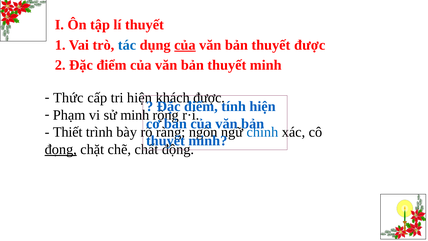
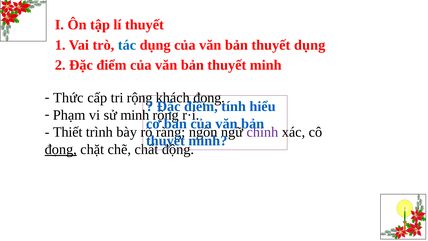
của at (185, 45) underline: present -> none
thuyết được: được -> dụng
tri hiện: hiện -> rộng
được at (209, 98): được -> đọng
tính hiện: hiện -> hiểu
chính colour: blue -> purple
